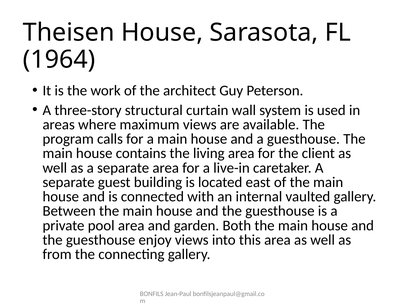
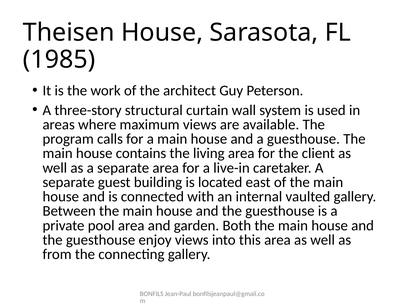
1964: 1964 -> 1985
